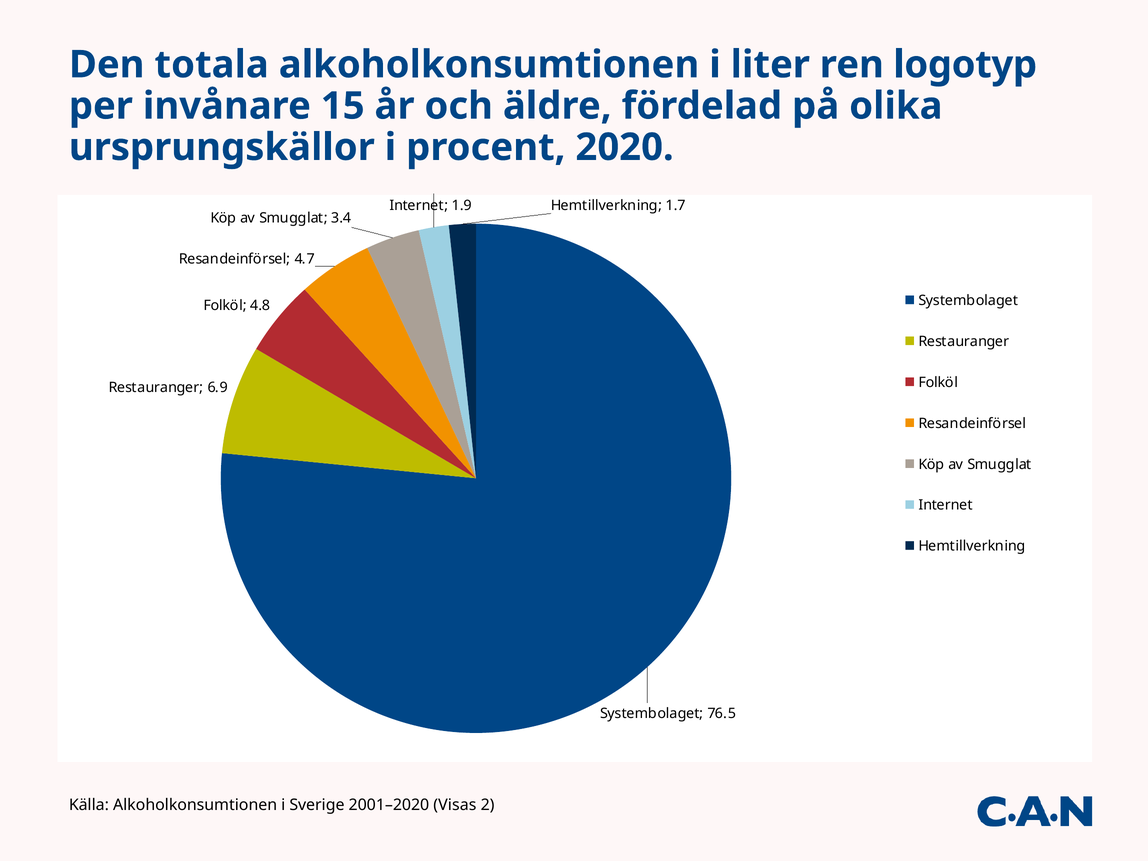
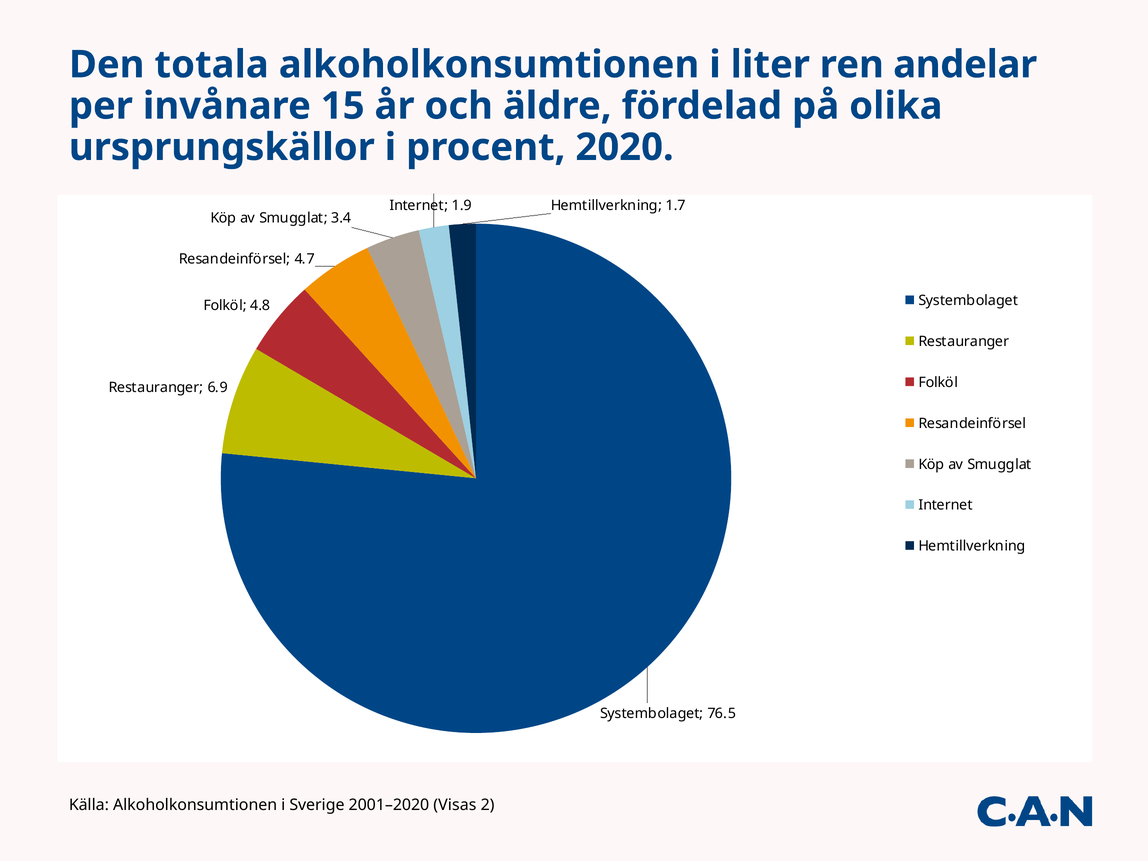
logotyp: logotyp -> andelar
